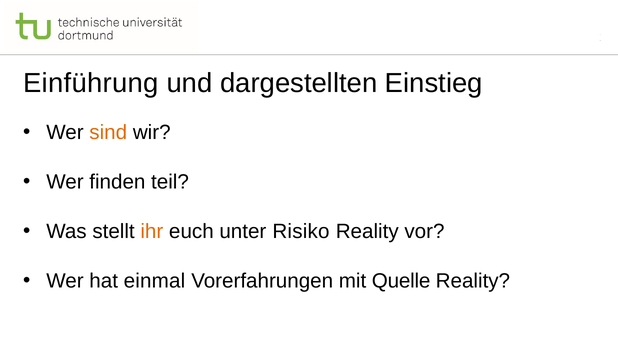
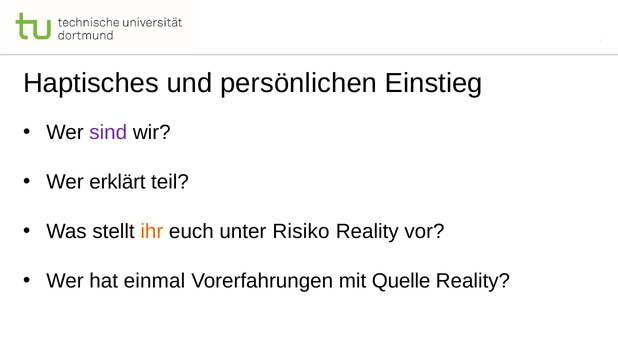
Einführung: Einführung -> Haptisches
dargestellten: dargestellten -> persönlichen
sind colour: orange -> purple
finden: finden -> erklärt
